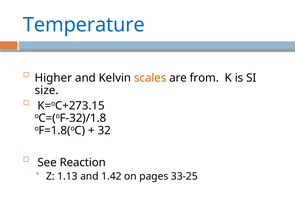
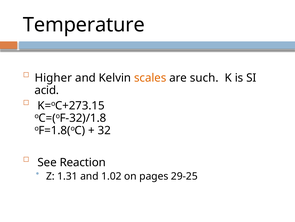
Temperature colour: blue -> black
from: from -> such
size: size -> acid
1.13: 1.13 -> 1.31
1.42: 1.42 -> 1.02
33-25: 33-25 -> 29-25
